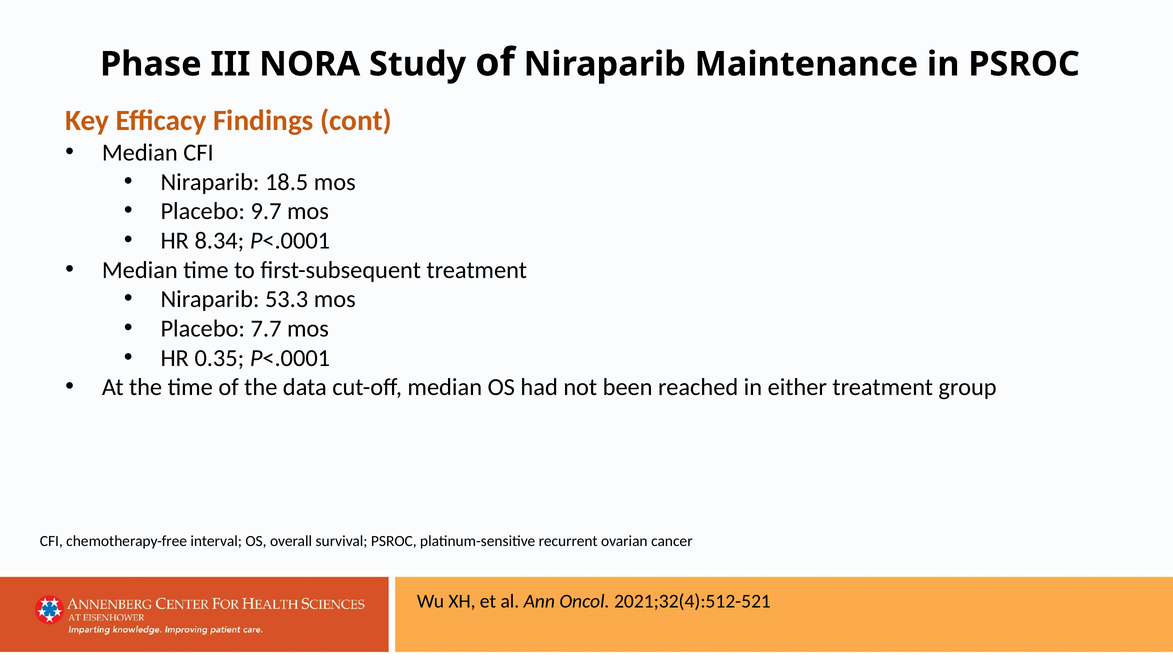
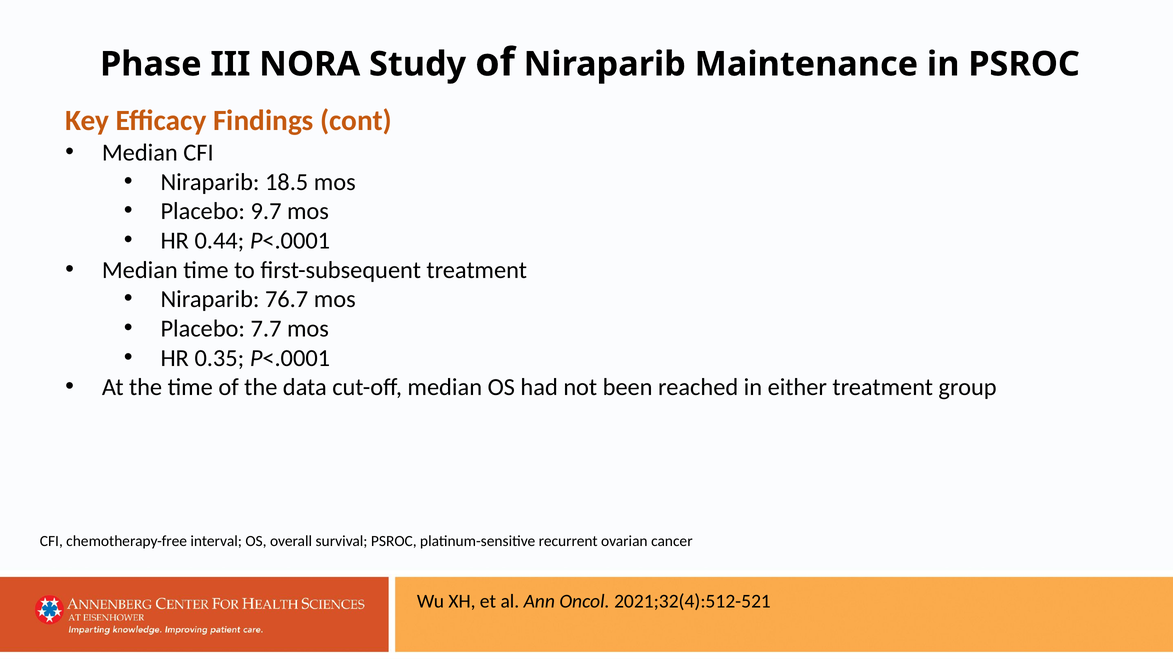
8.34: 8.34 -> 0.44
53.3: 53.3 -> 76.7
